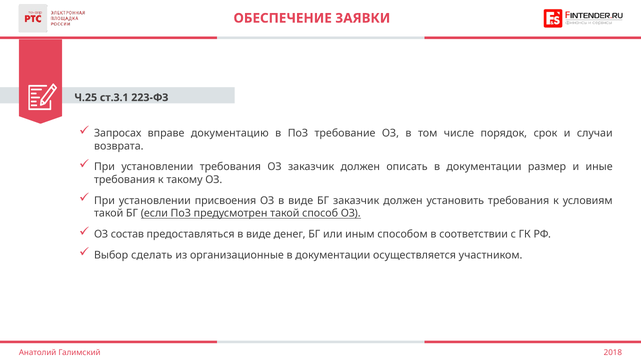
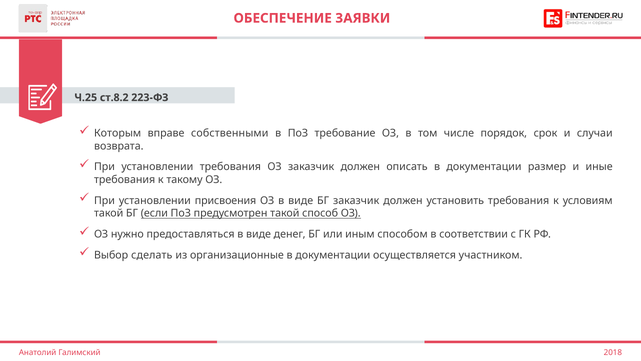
ст.3.1: ст.3.1 -> ст.8.2
Запросах: Запросах -> Которым
документацию: документацию -> собственными
состав: состав -> нужно
